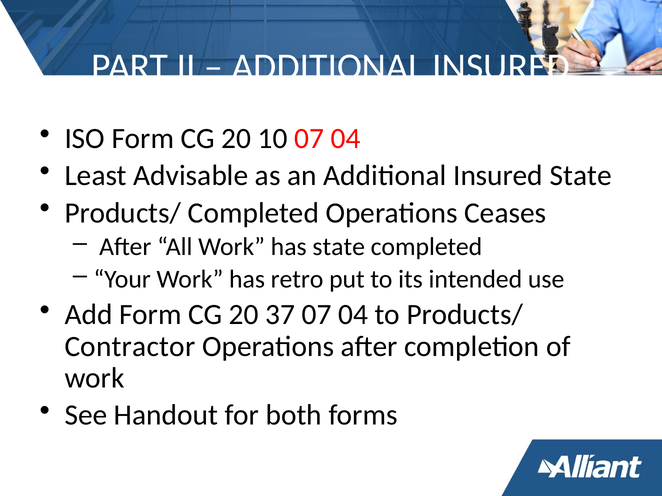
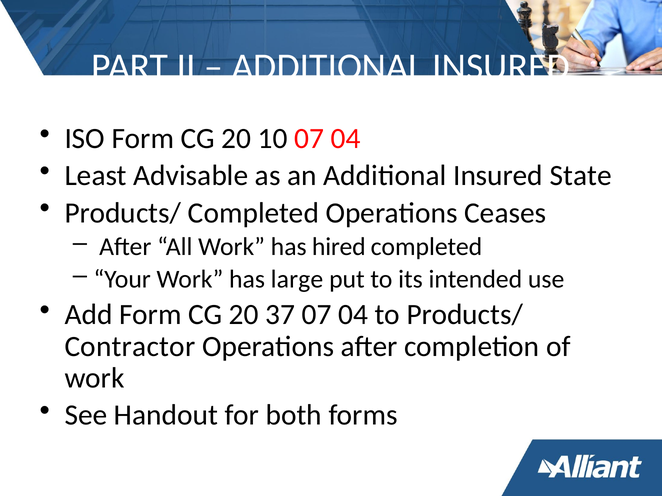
has state: state -> hired
retro: retro -> large
